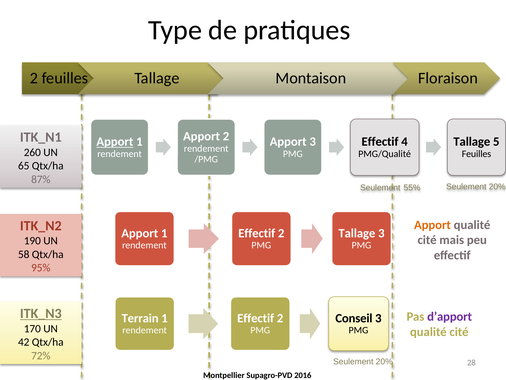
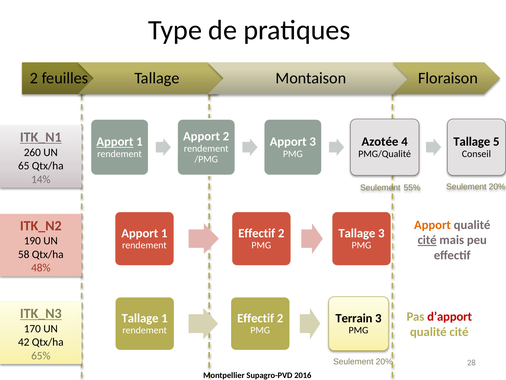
ITK_N1 underline: none -> present
Effectif at (380, 142): Effectif -> Azotée
Feuilles at (476, 154): Feuilles -> Conseil
87%: 87% -> 14%
cité at (427, 240) underline: none -> present
95%: 95% -> 48%
d’apport colour: purple -> red
Terrain at (140, 318): Terrain -> Tallage
Conseil: Conseil -> Terrain
72%: 72% -> 65%
